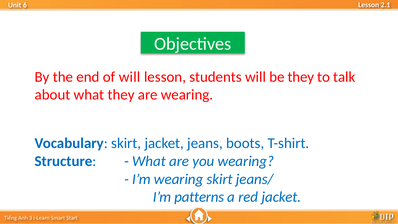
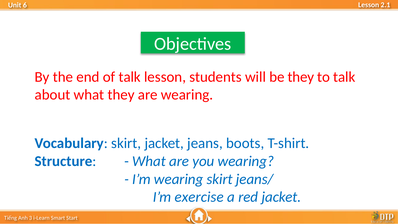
of will: will -> talk
patterns: patterns -> exercise
